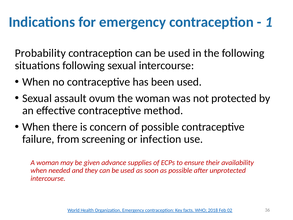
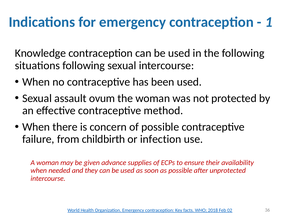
Probability: Probability -> Knowledge
screening: screening -> childbirth
